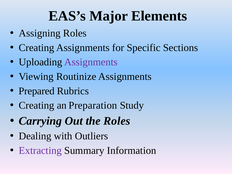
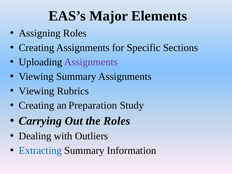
Viewing Routinize: Routinize -> Summary
Prepared at (37, 91): Prepared -> Viewing
Extracting colour: purple -> blue
